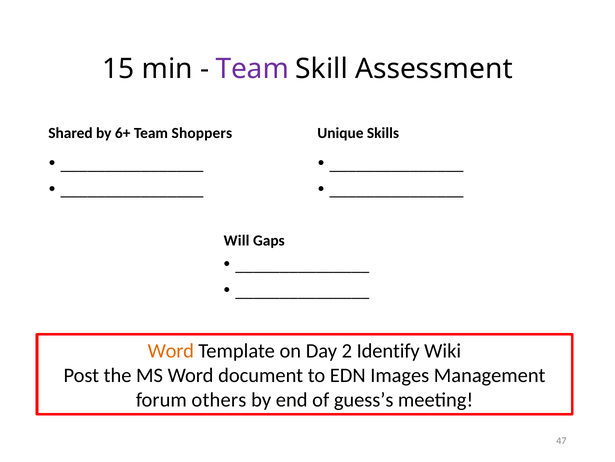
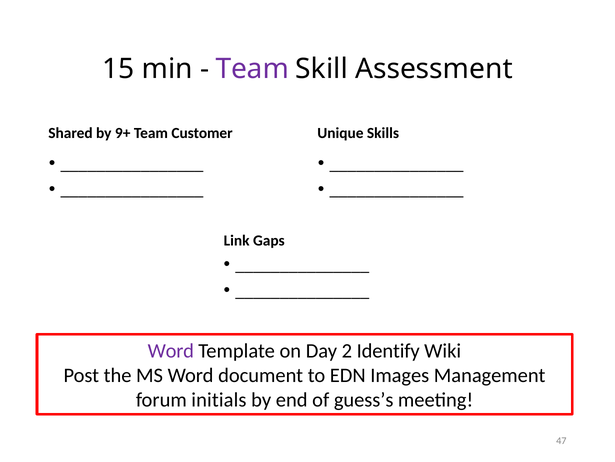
6+: 6+ -> 9+
Shoppers: Shoppers -> Customer
Will: Will -> Link
Word at (171, 350) colour: orange -> purple
others: others -> initials
